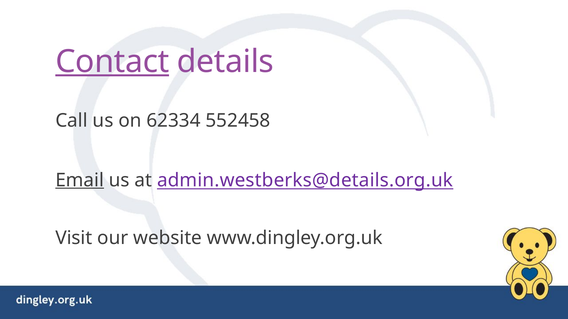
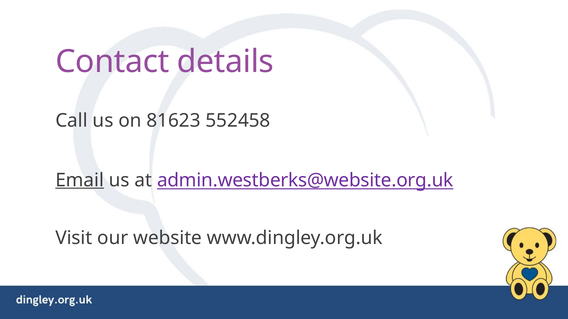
Contact underline: present -> none
62334: 62334 -> 81623
admin.westberks@details.org.uk: admin.westberks@details.org.uk -> admin.westberks@website.org.uk
